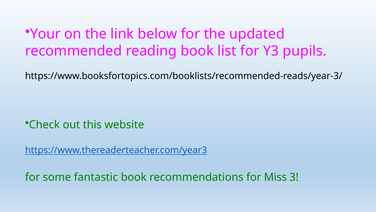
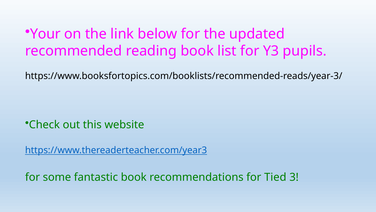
Miss: Miss -> Tied
